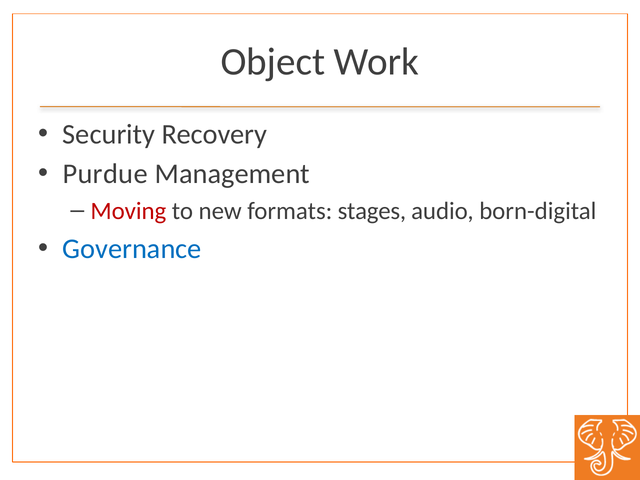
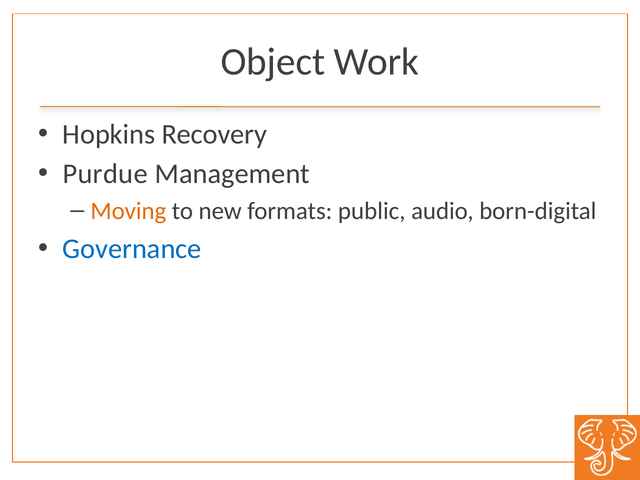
Security: Security -> Hopkins
Moving colour: red -> orange
stages: stages -> public
